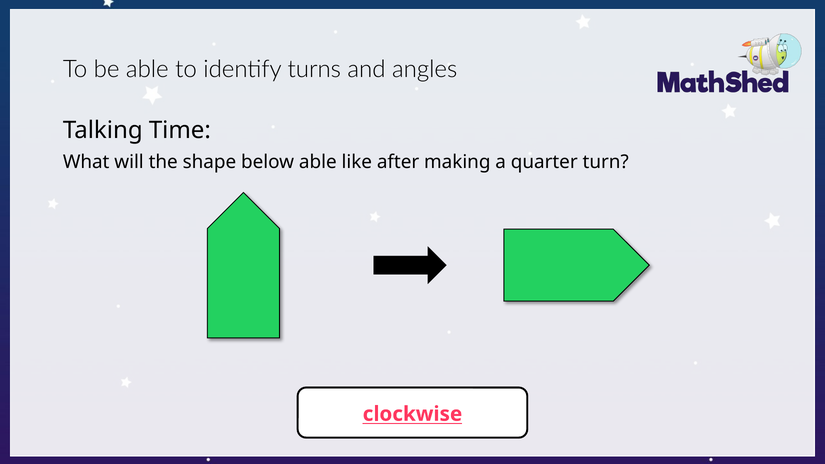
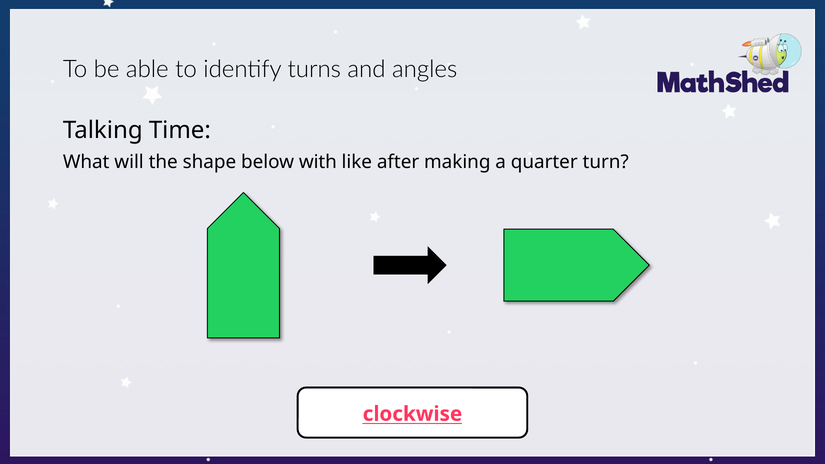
below able: able -> with
